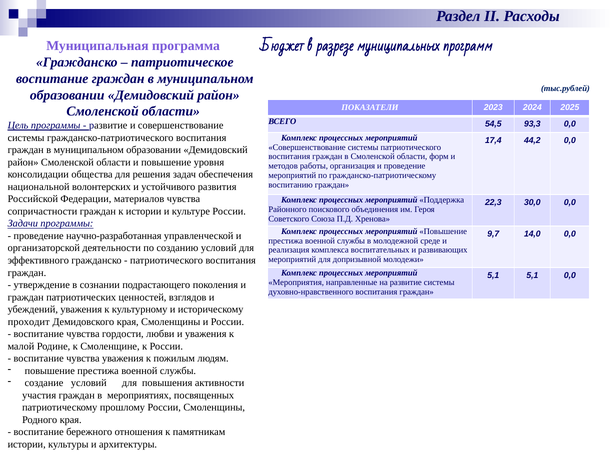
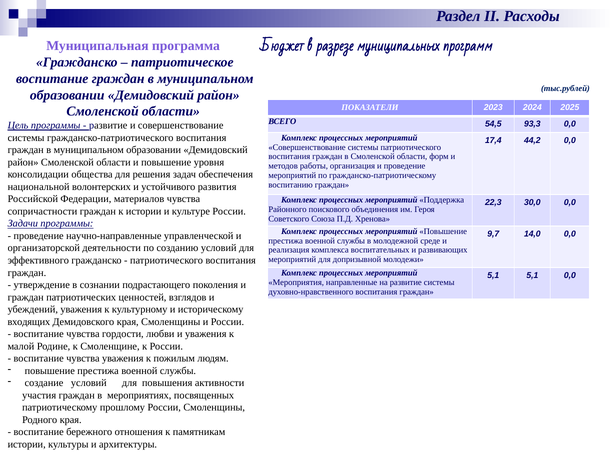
научно-разработанная: научно-разработанная -> научно-направленные
проходит: проходит -> входящих
